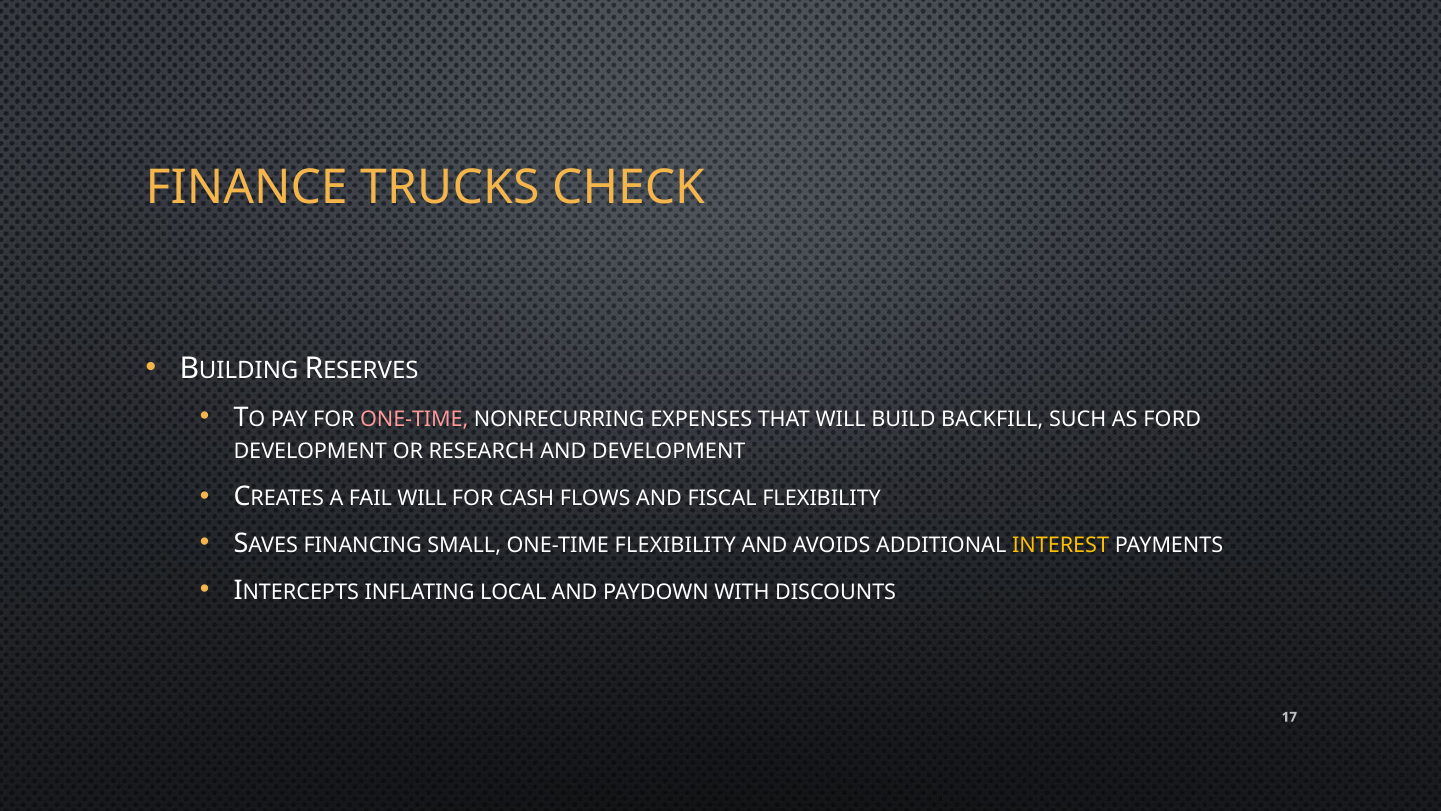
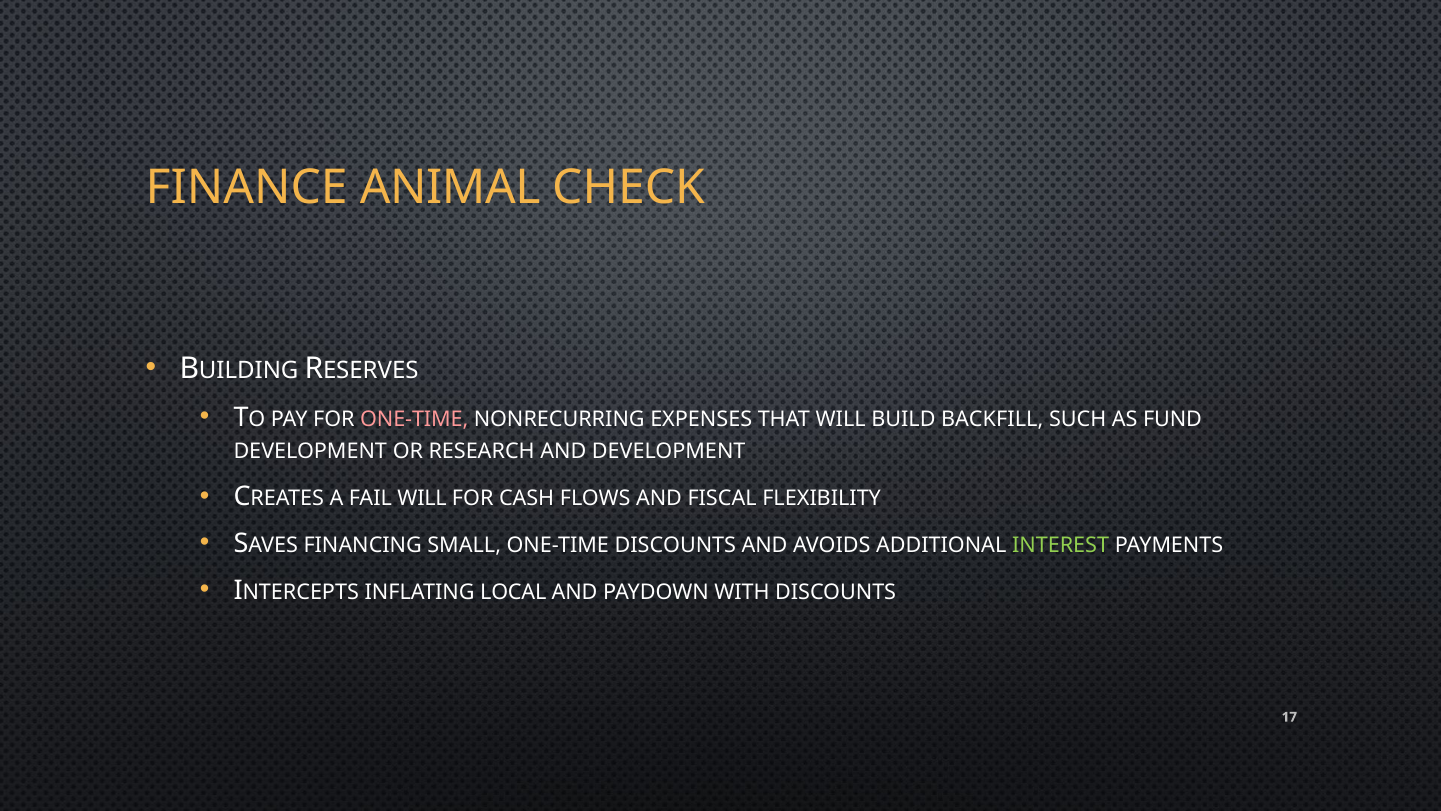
TRUCKS: TRUCKS -> ANIMAL
FORD: FORD -> FUND
ONE-TIME FLEXIBILITY: FLEXIBILITY -> DISCOUNTS
INTEREST colour: yellow -> light green
